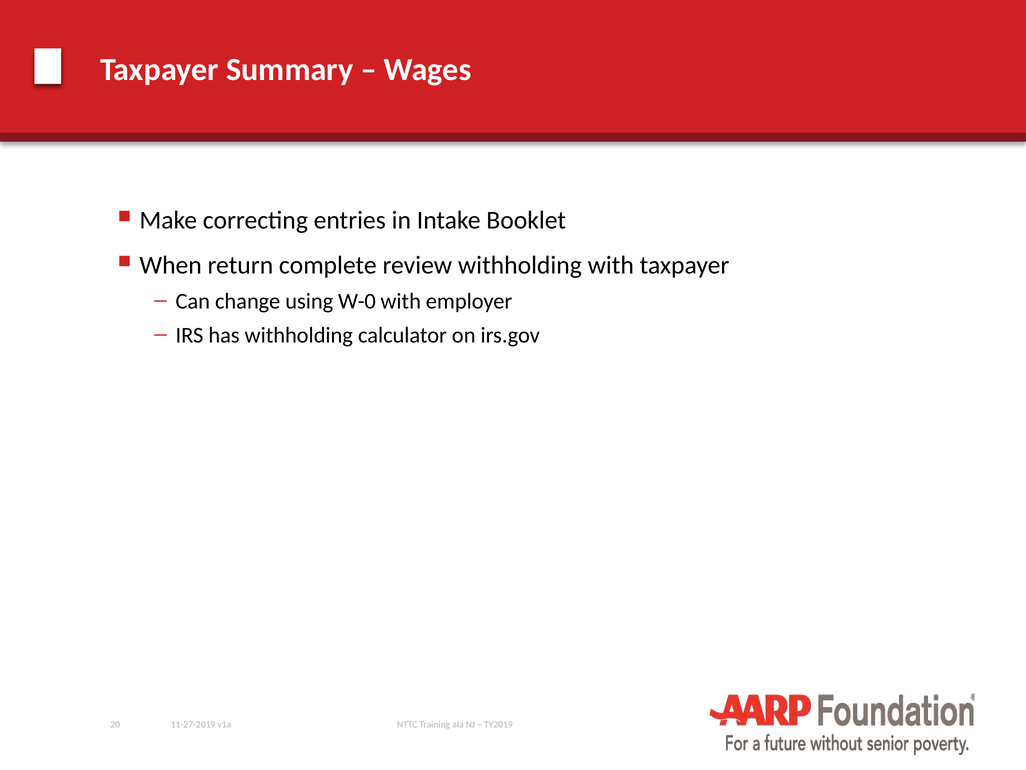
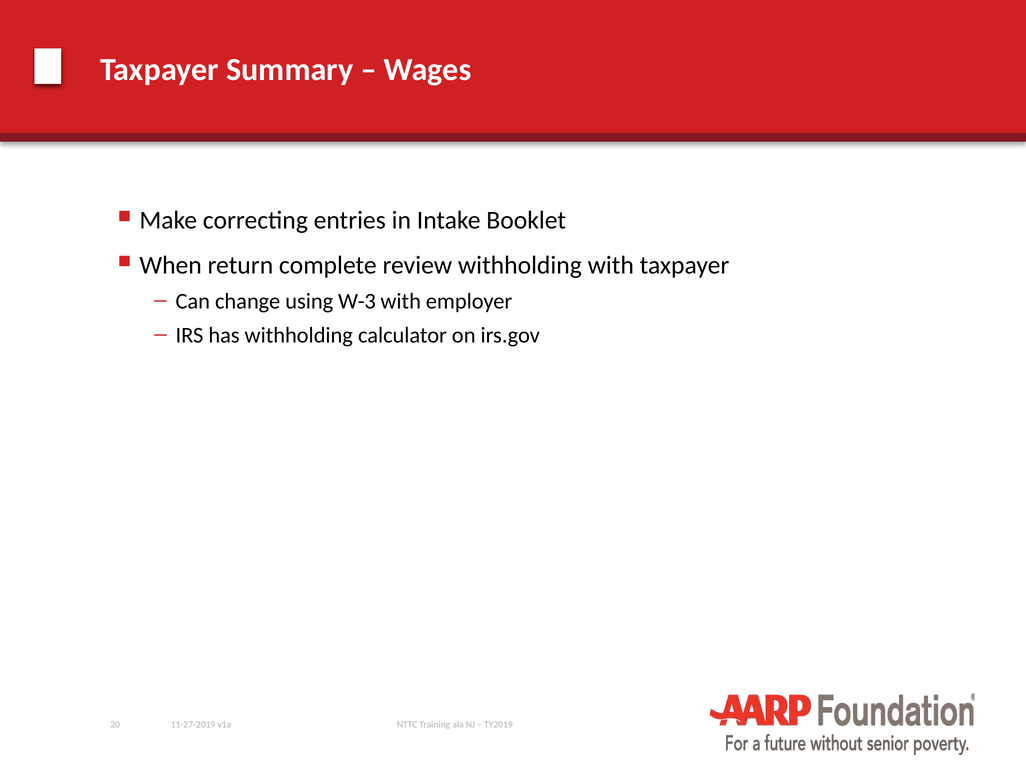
W-0: W-0 -> W-3
